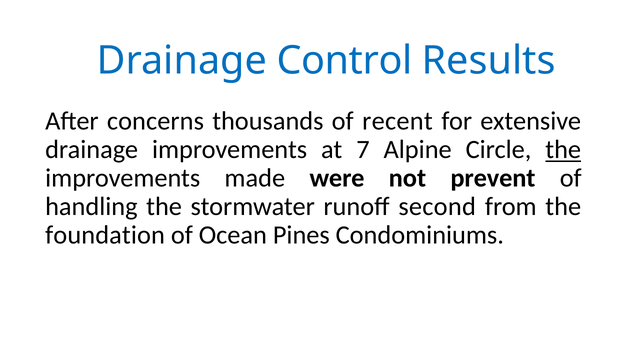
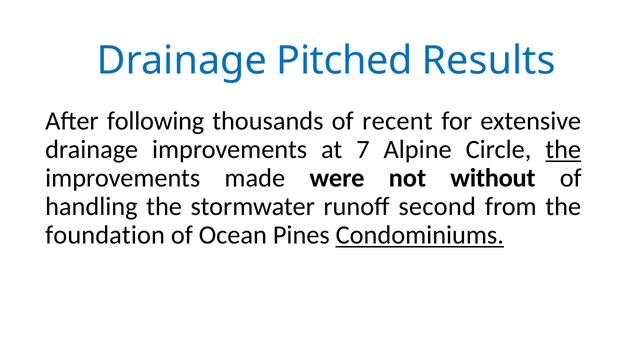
Control: Control -> Pitched
concerns: concerns -> following
prevent: prevent -> without
Condominiums underline: none -> present
